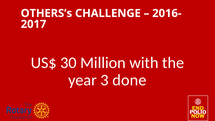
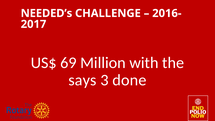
OTHERS’s: OTHERS’s -> NEEDED’s
30: 30 -> 69
year: year -> says
